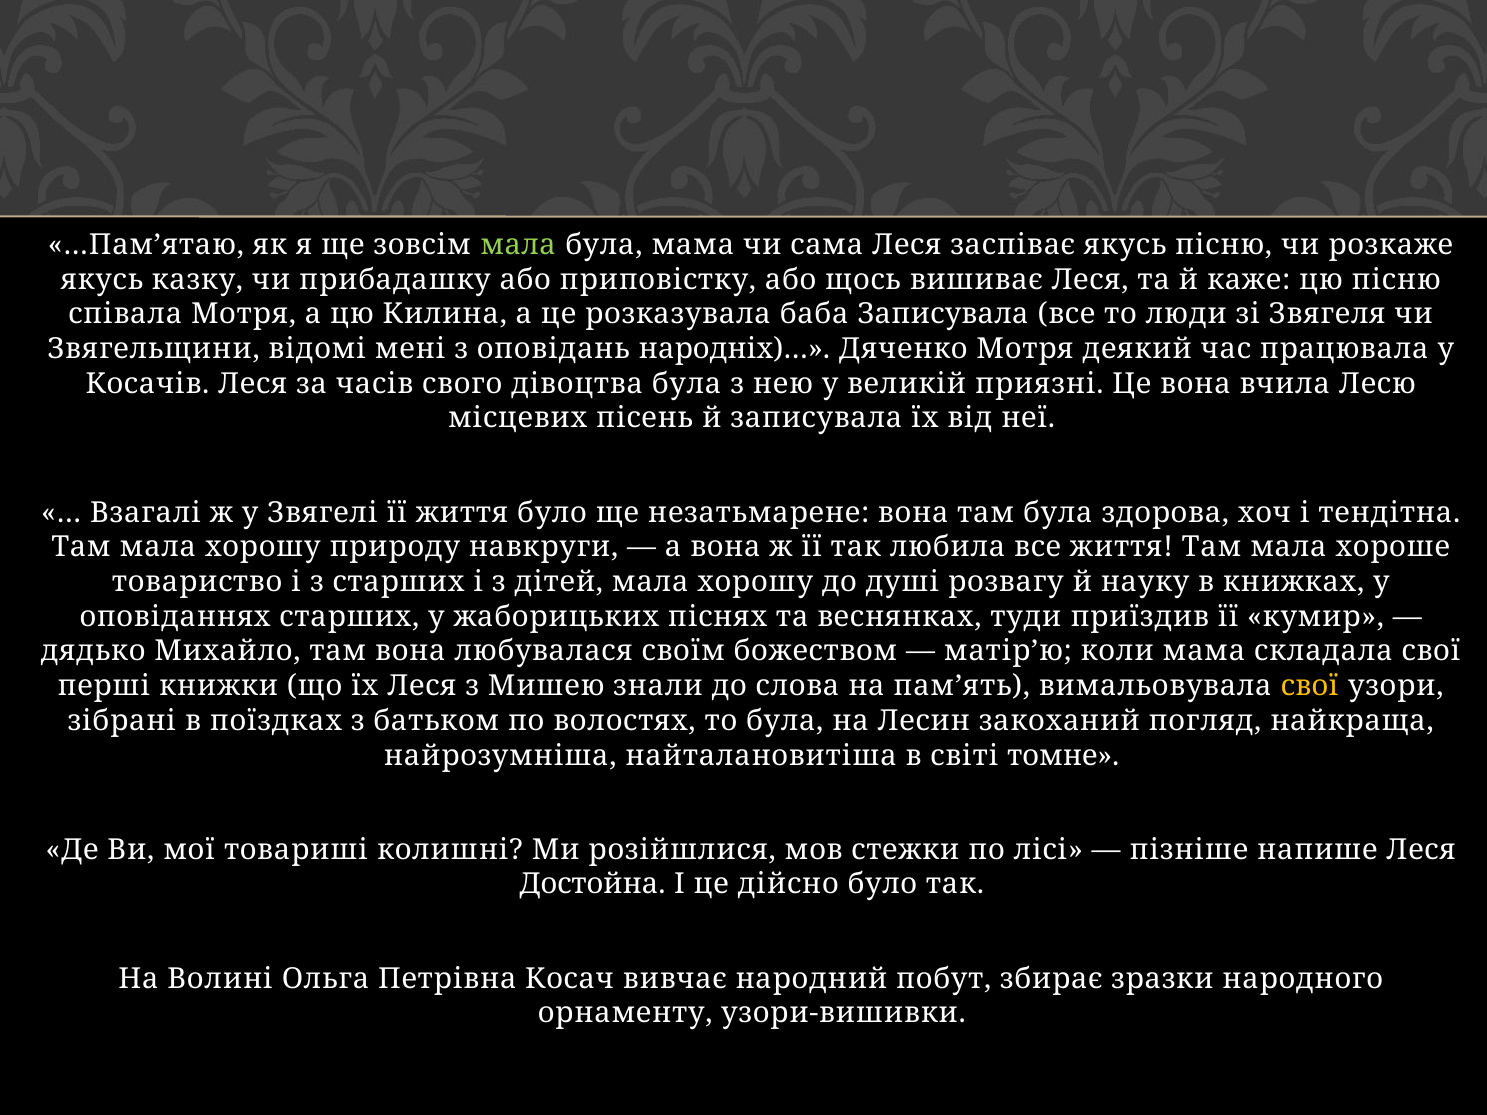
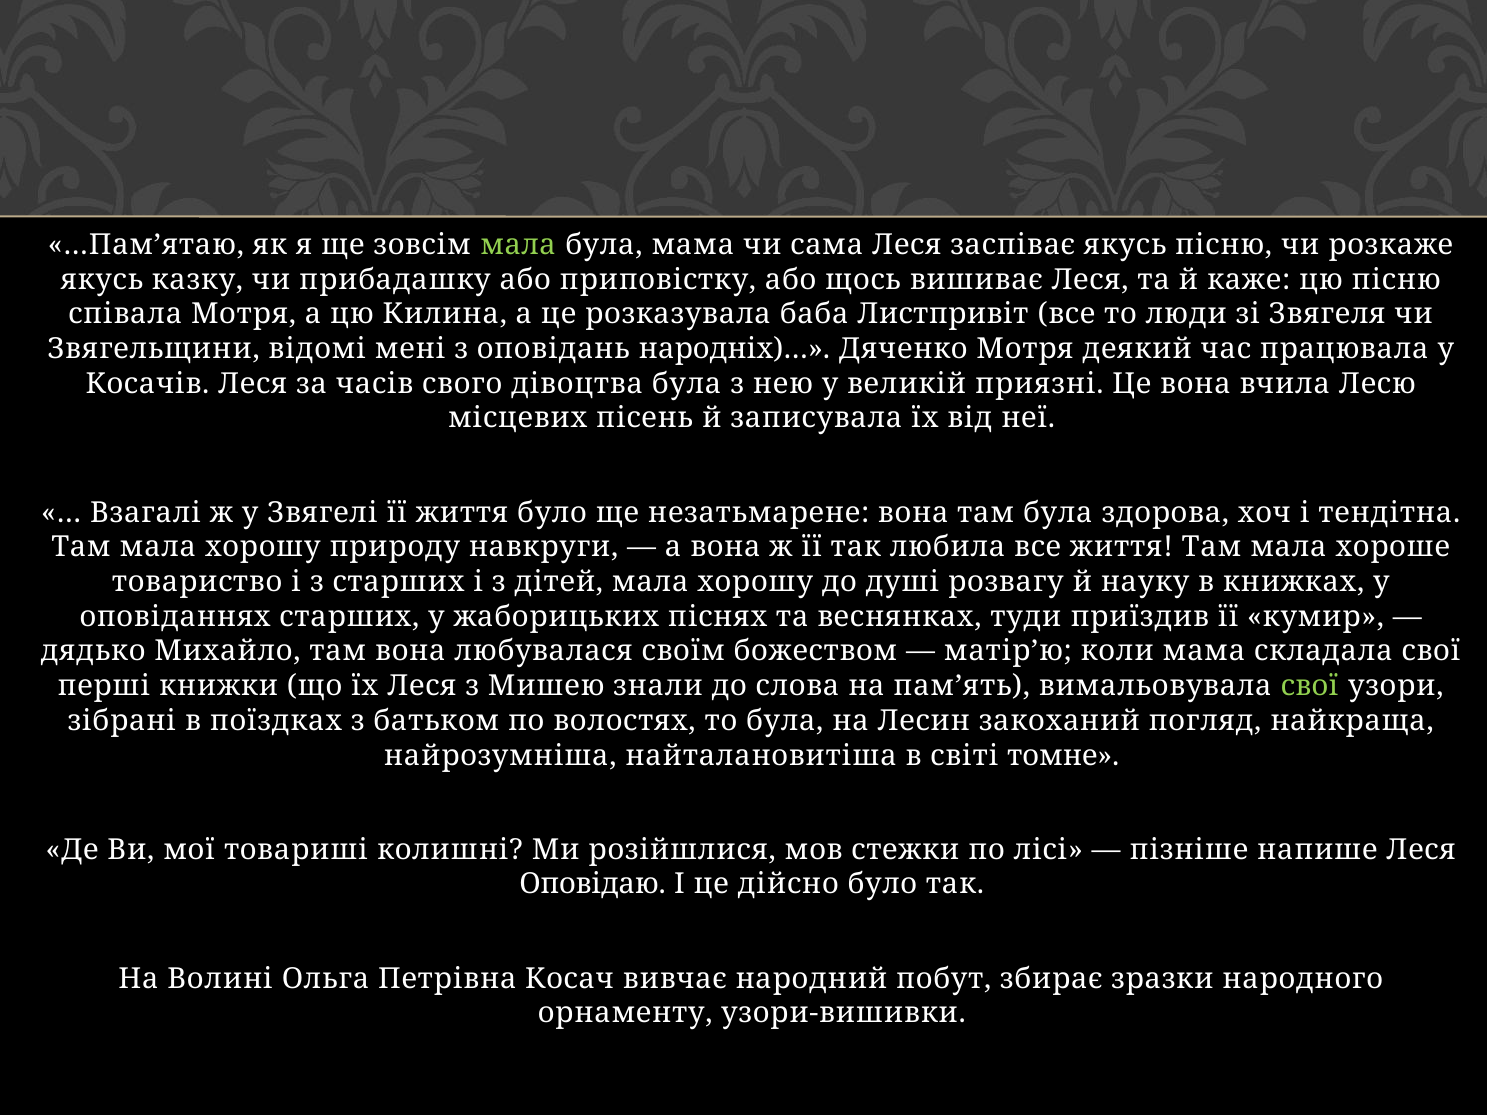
баба Записувала: Записувала -> Листпривіт
свої at (1310, 686) colour: yellow -> light green
Достойна: Достойна -> Оповідаю
